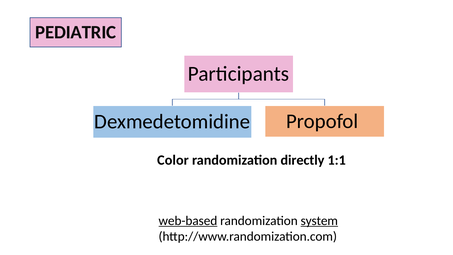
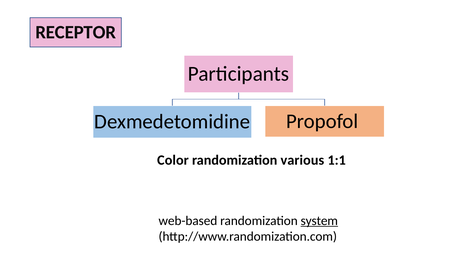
PEDIATRIC: PEDIATRIC -> RECEPTOR
directly: directly -> various
web-based underline: present -> none
